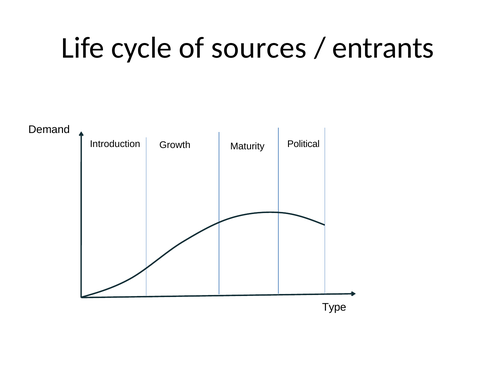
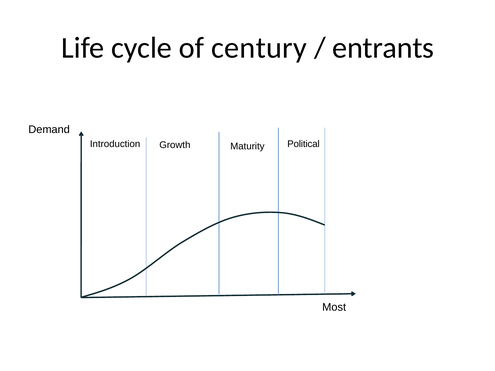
sources: sources -> century
Type: Type -> Most
